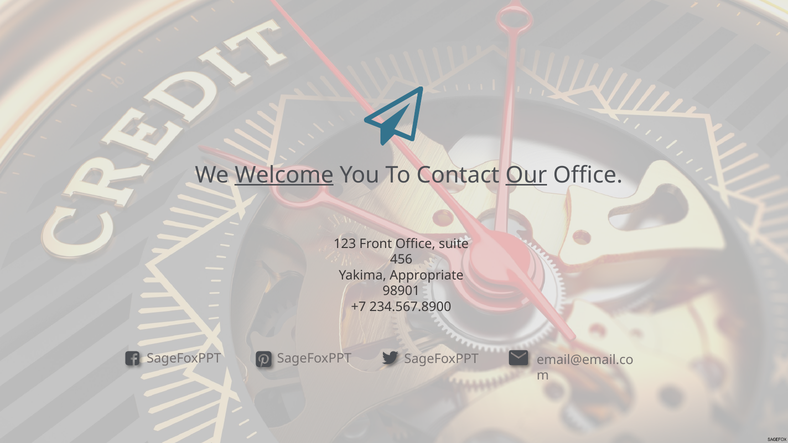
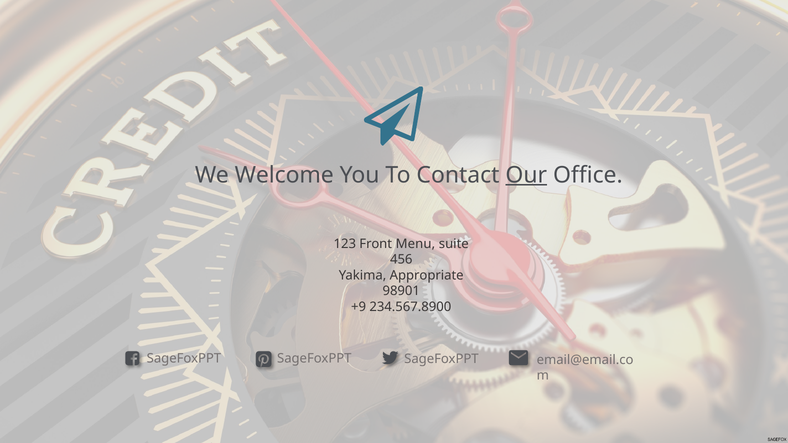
Welcome underline: present -> none
Front Office: Office -> Menu
+7: +7 -> +9
